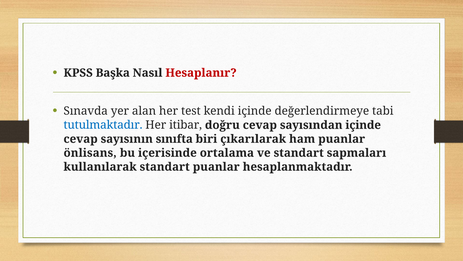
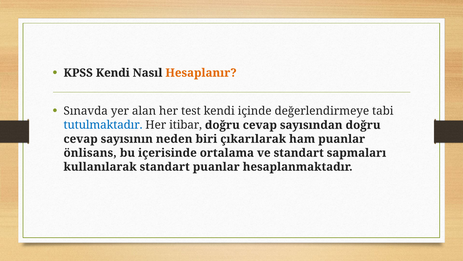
KPSS Başka: Başka -> Kendi
Hesaplanır colour: red -> orange
sayısından içinde: içinde -> doğru
sınıfta: sınıfta -> neden
